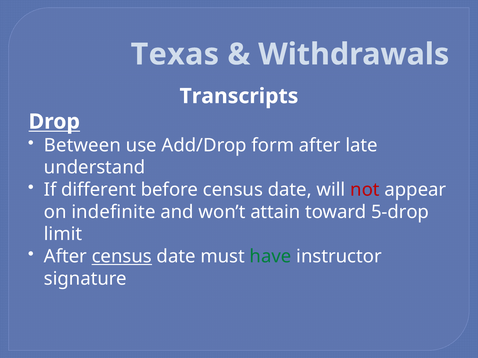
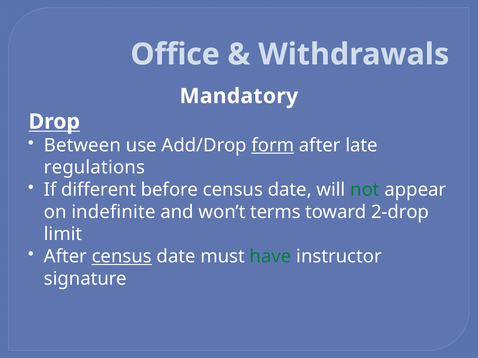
Texas: Texas -> Office
Transcripts: Transcripts -> Mandatory
form underline: none -> present
understand: understand -> regulations
not colour: red -> green
attain: attain -> terms
5-drop: 5-drop -> 2-drop
